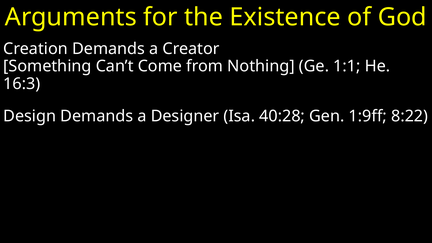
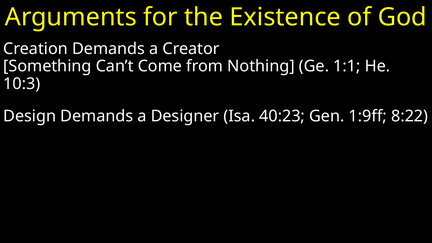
16:3: 16:3 -> 10:3
40:28: 40:28 -> 40:23
